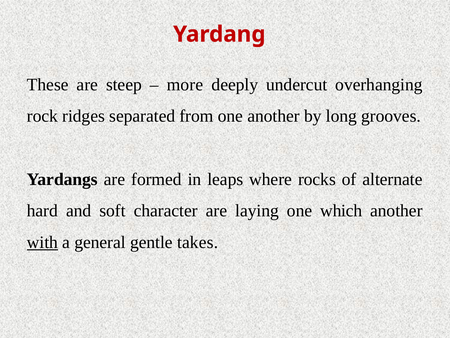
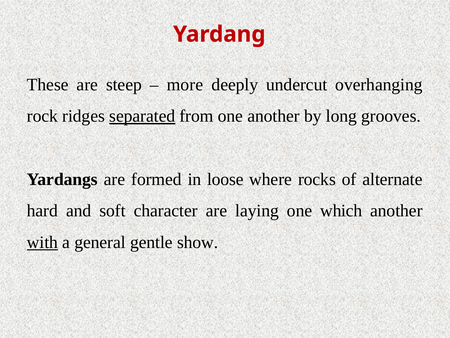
separated underline: none -> present
leaps: leaps -> loose
takes: takes -> show
